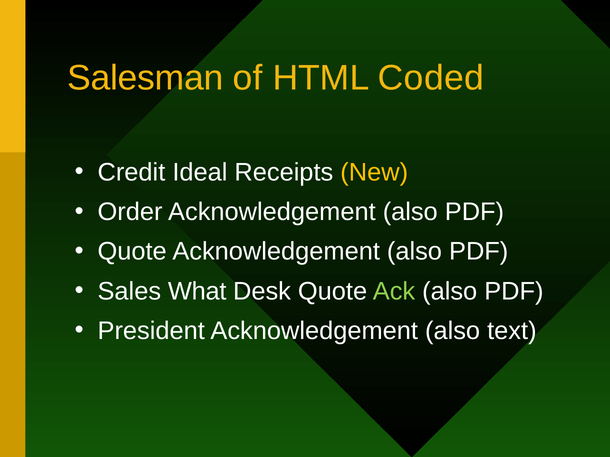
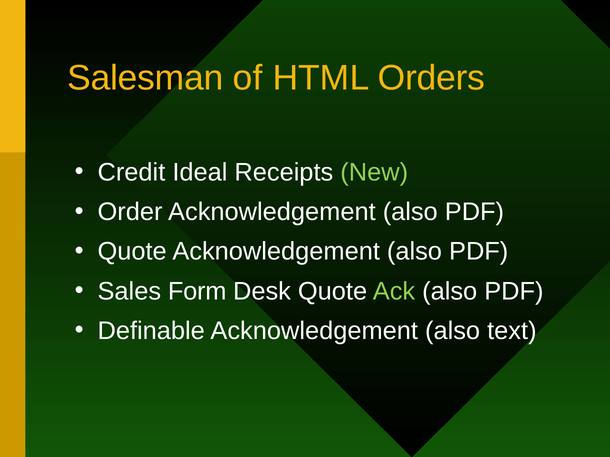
Coded: Coded -> Orders
New colour: yellow -> light green
What: What -> Form
President: President -> Definable
